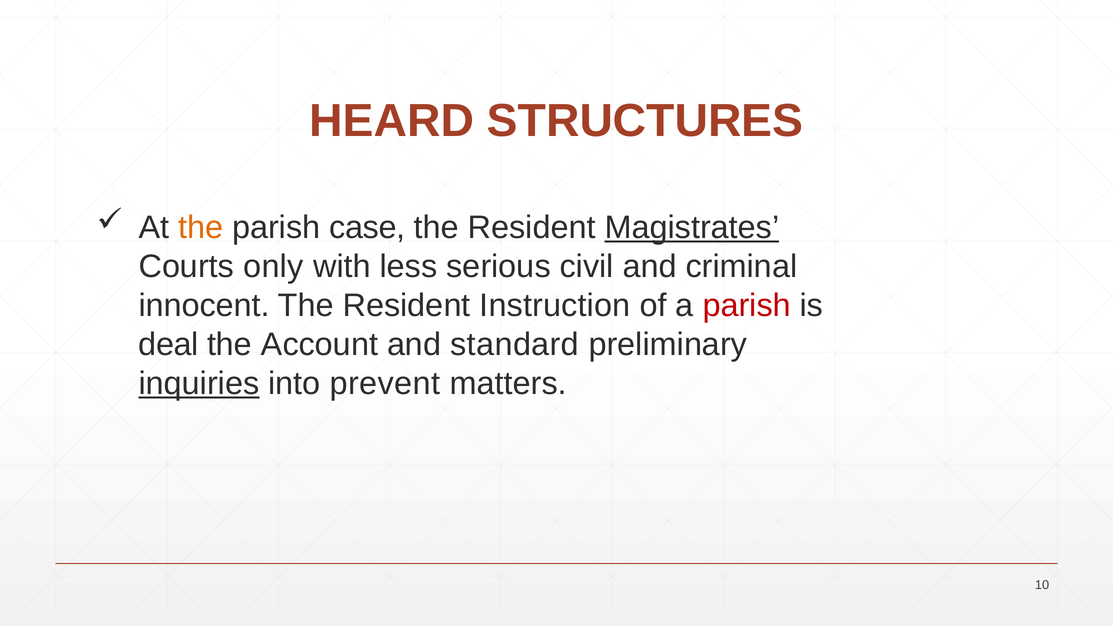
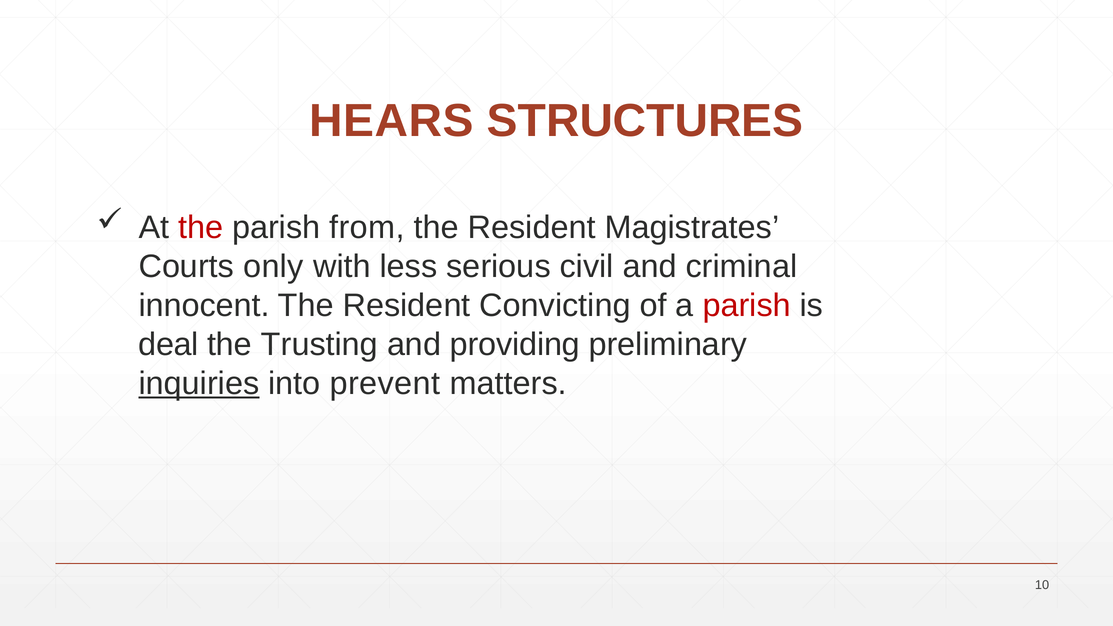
HEARD: HEARD -> HEARS
the at (201, 227) colour: orange -> red
case: case -> from
Magistrates underline: present -> none
Instruction: Instruction -> Convicting
Account: Account -> Trusting
standard: standard -> providing
